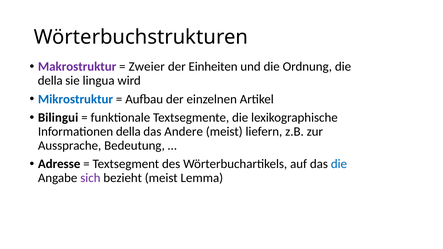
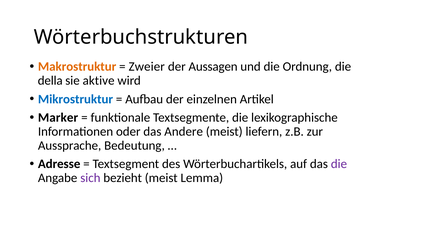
Makrostruktur colour: purple -> orange
Einheiten: Einheiten -> Aussagen
lingua: lingua -> aktive
Bilingui: Bilingui -> Marker
Informationen della: della -> oder
die at (339, 164) colour: blue -> purple
